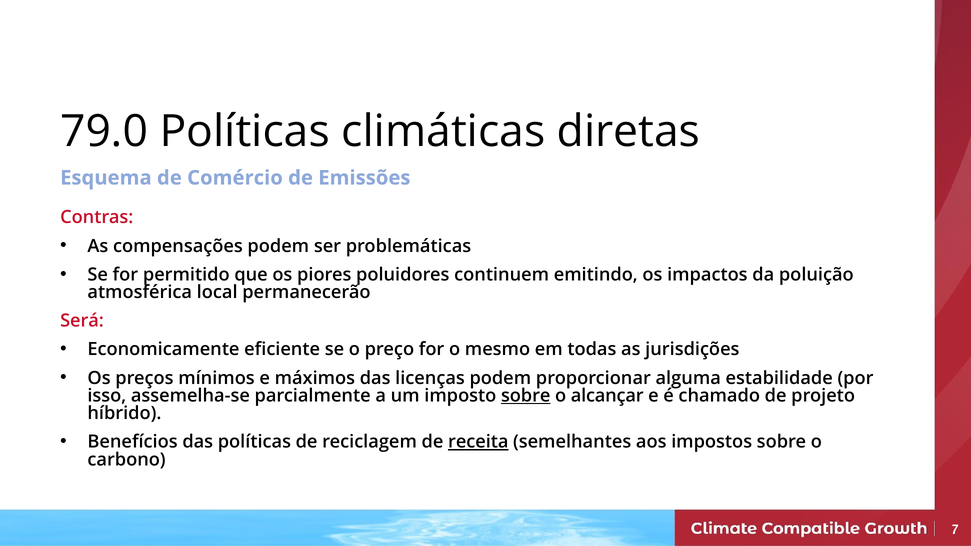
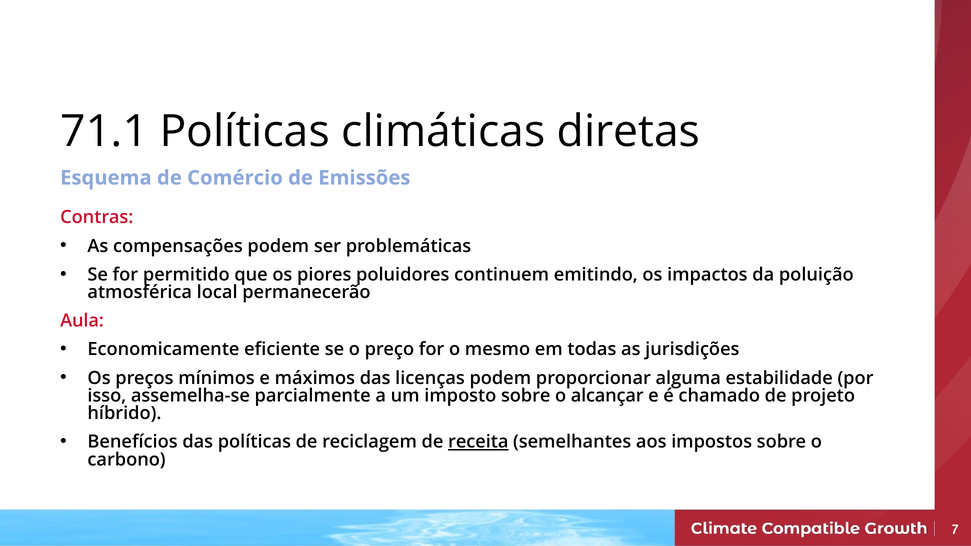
79.0: 79.0 -> 71.1
Será: Será -> Aula
sobre at (526, 396) underline: present -> none
